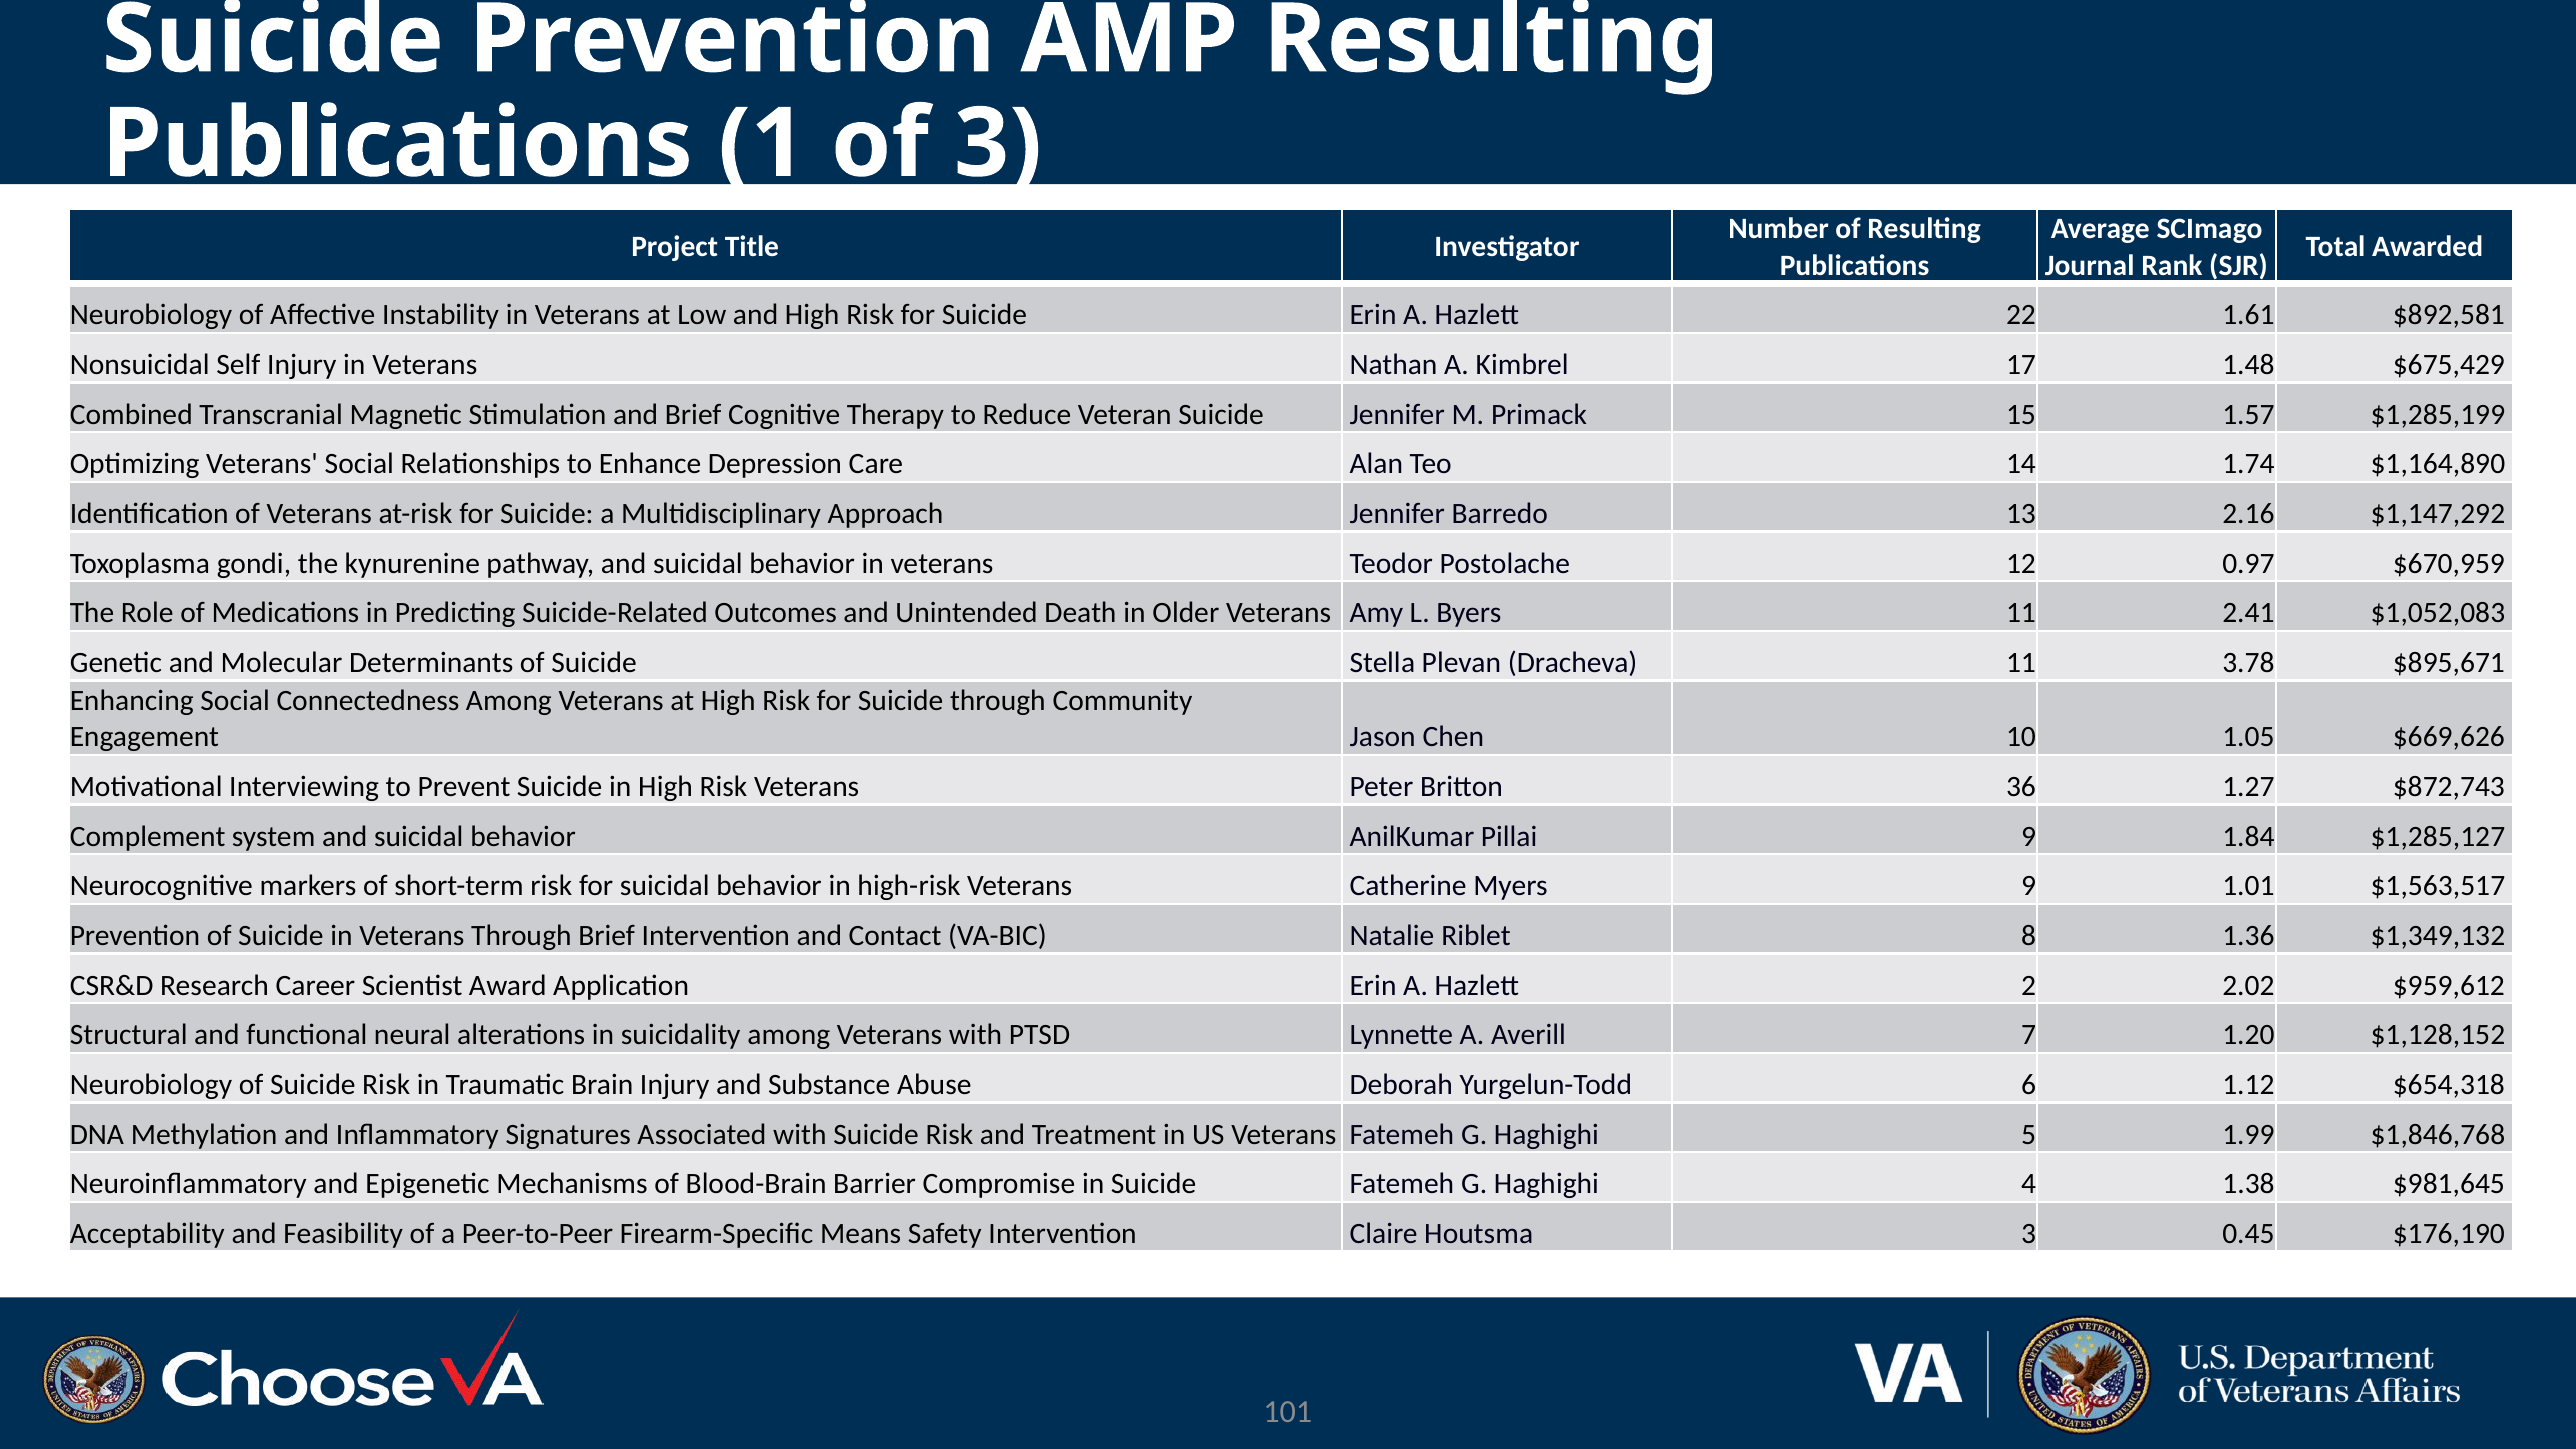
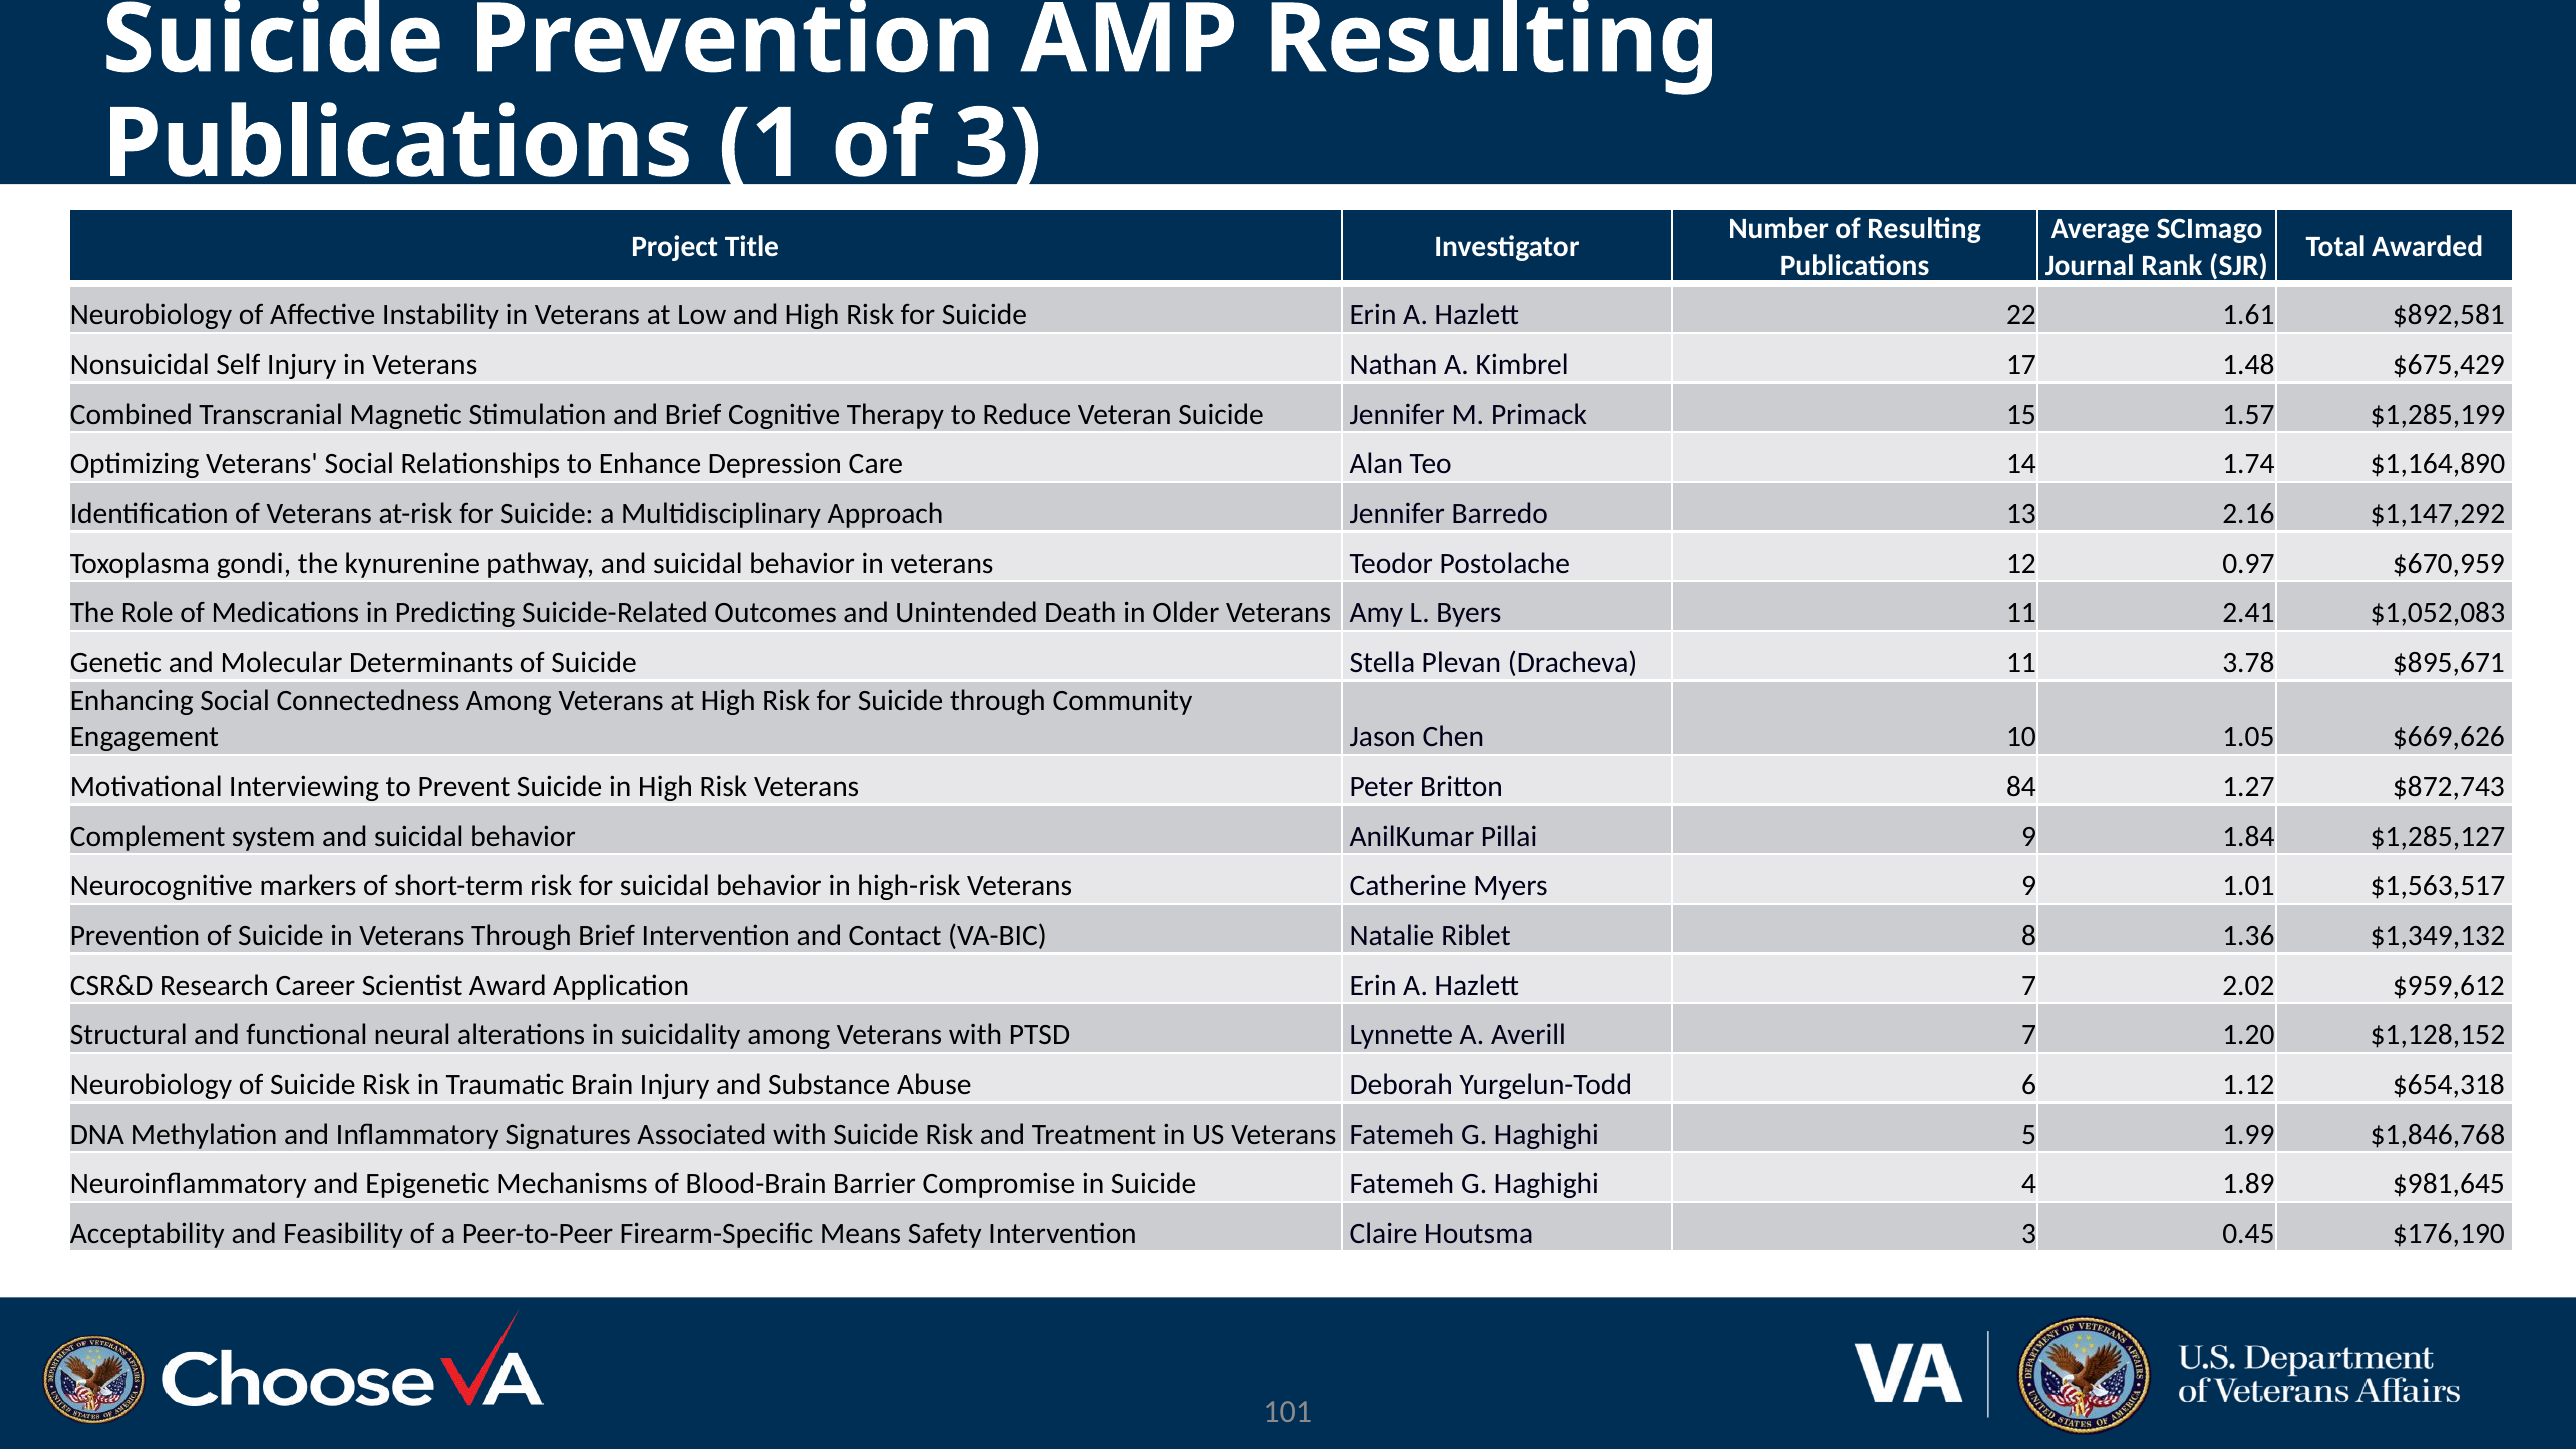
36: 36 -> 84
Hazlett 2: 2 -> 7
1.38: 1.38 -> 1.89
